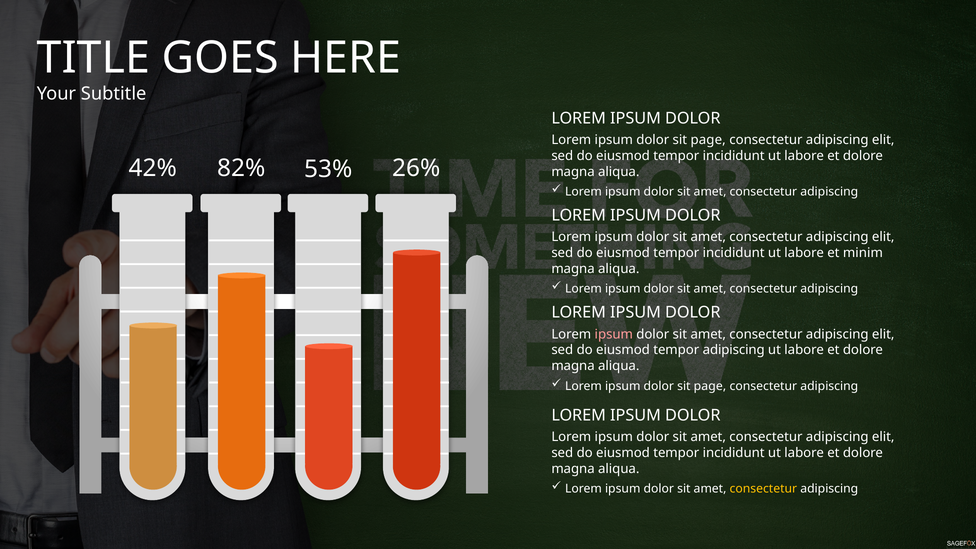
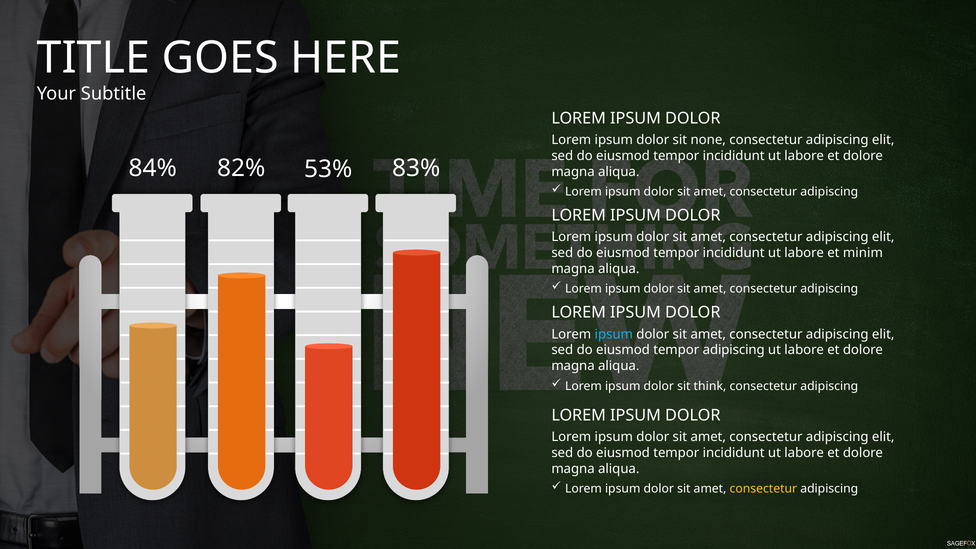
page at (708, 140): page -> none
42%: 42% -> 84%
26%: 26% -> 83%
ipsum at (614, 334) colour: pink -> light blue
page at (710, 386): page -> think
